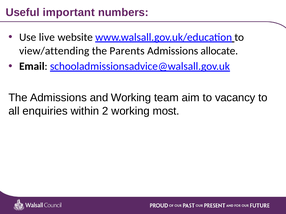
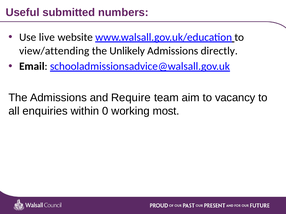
important: important -> submitted
Parents: Parents -> Unlikely
allocate: allocate -> directly
and Working: Working -> Require
2: 2 -> 0
